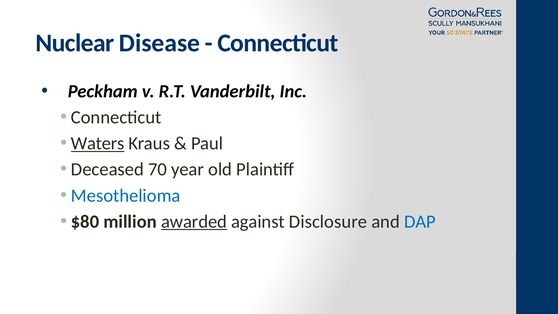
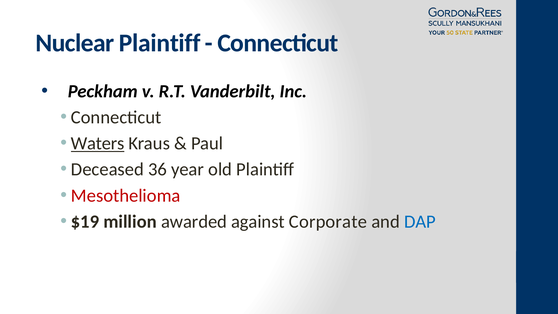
Nuclear Disease: Disease -> Plaintiff
70: 70 -> 36
Mesothelioma colour: blue -> red
$80: $80 -> $19
awarded underline: present -> none
Disclosure: Disclosure -> Corporate
